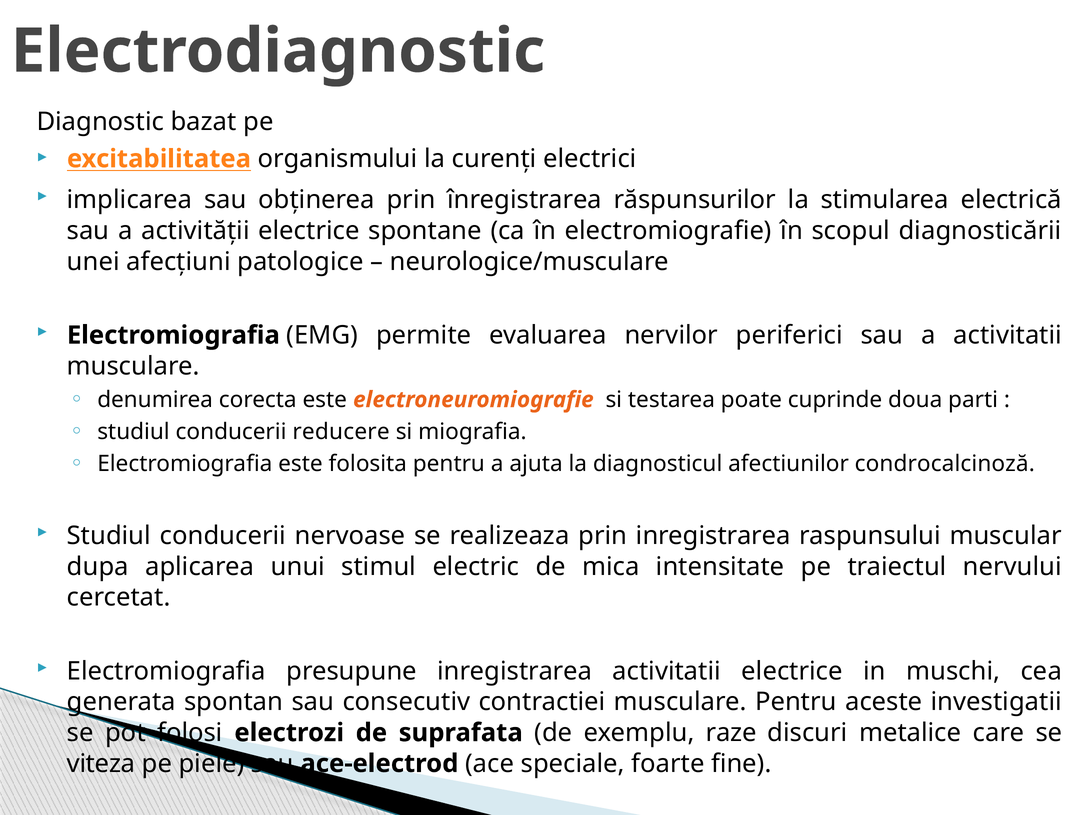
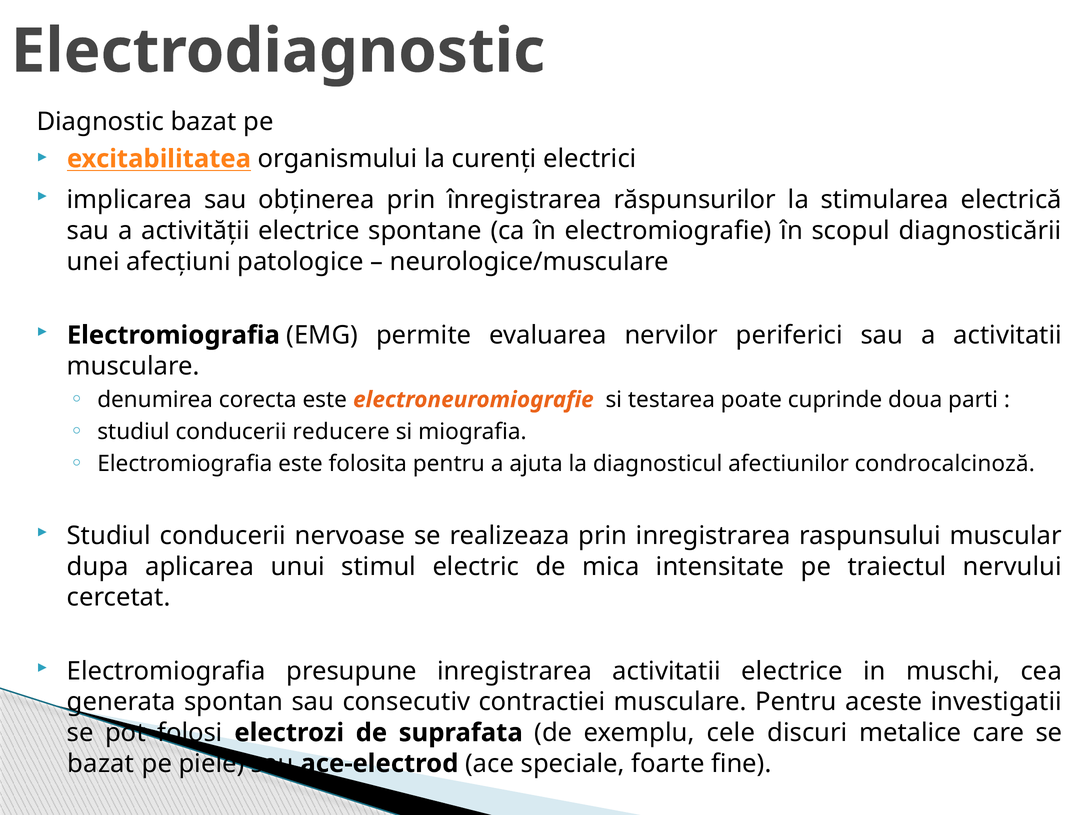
raze: raze -> cele
viteza at (101, 763): viteza -> bazat
